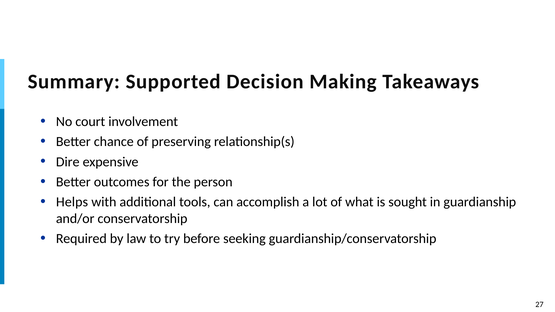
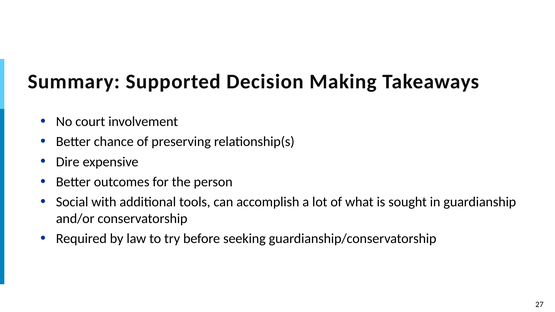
Helps: Helps -> Social
